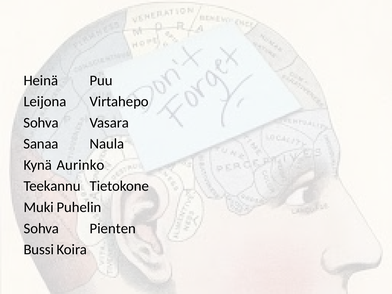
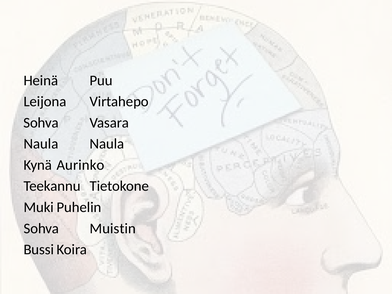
Sanaa at (41, 144): Sanaa -> Naula
Pienten: Pienten -> Muistin
